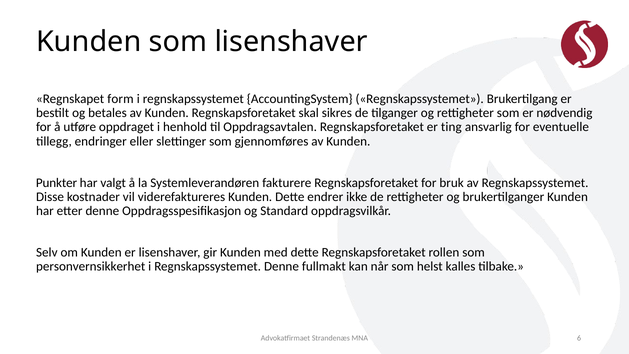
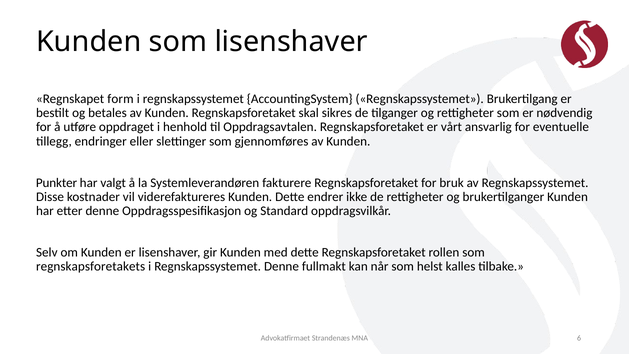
ting: ting -> vårt
personvernsikkerhet: personvernsikkerhet -> regnskapsforetakets
